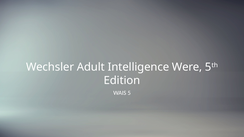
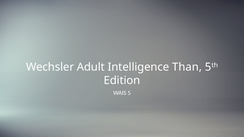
Were: Were -> Than
